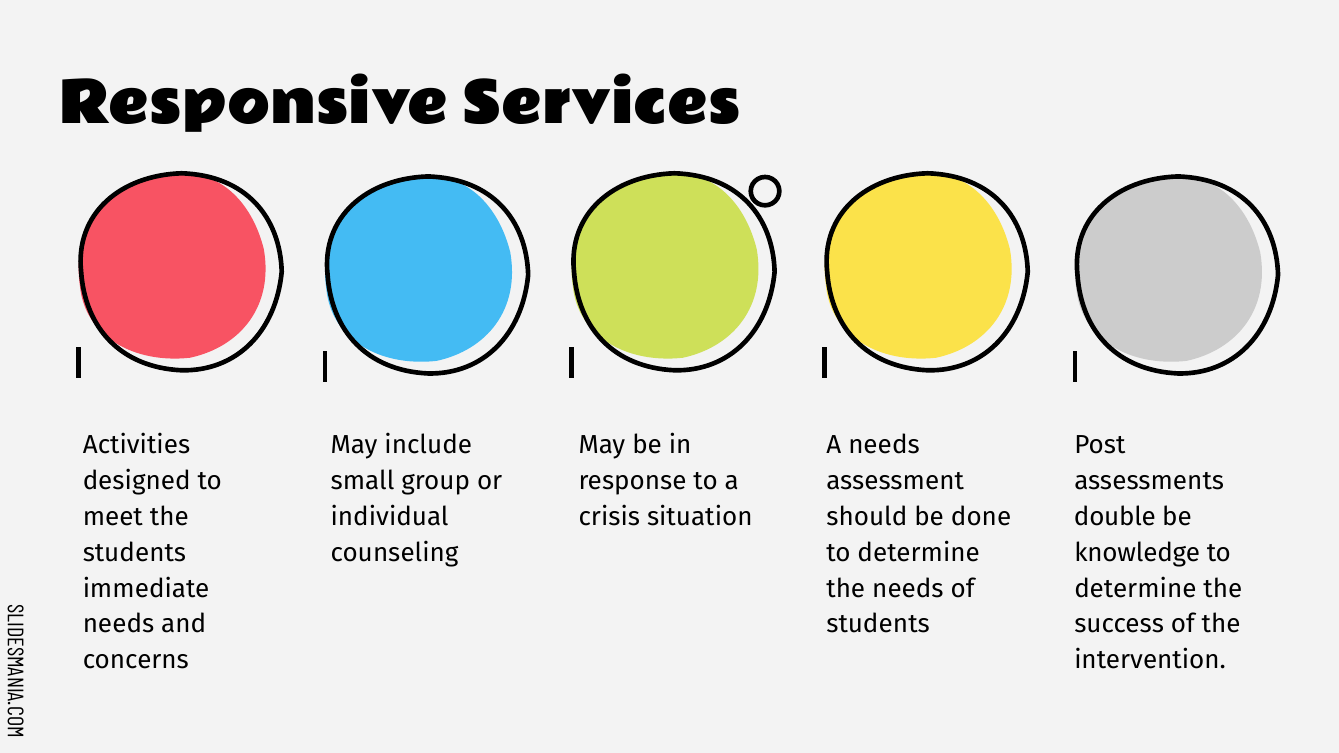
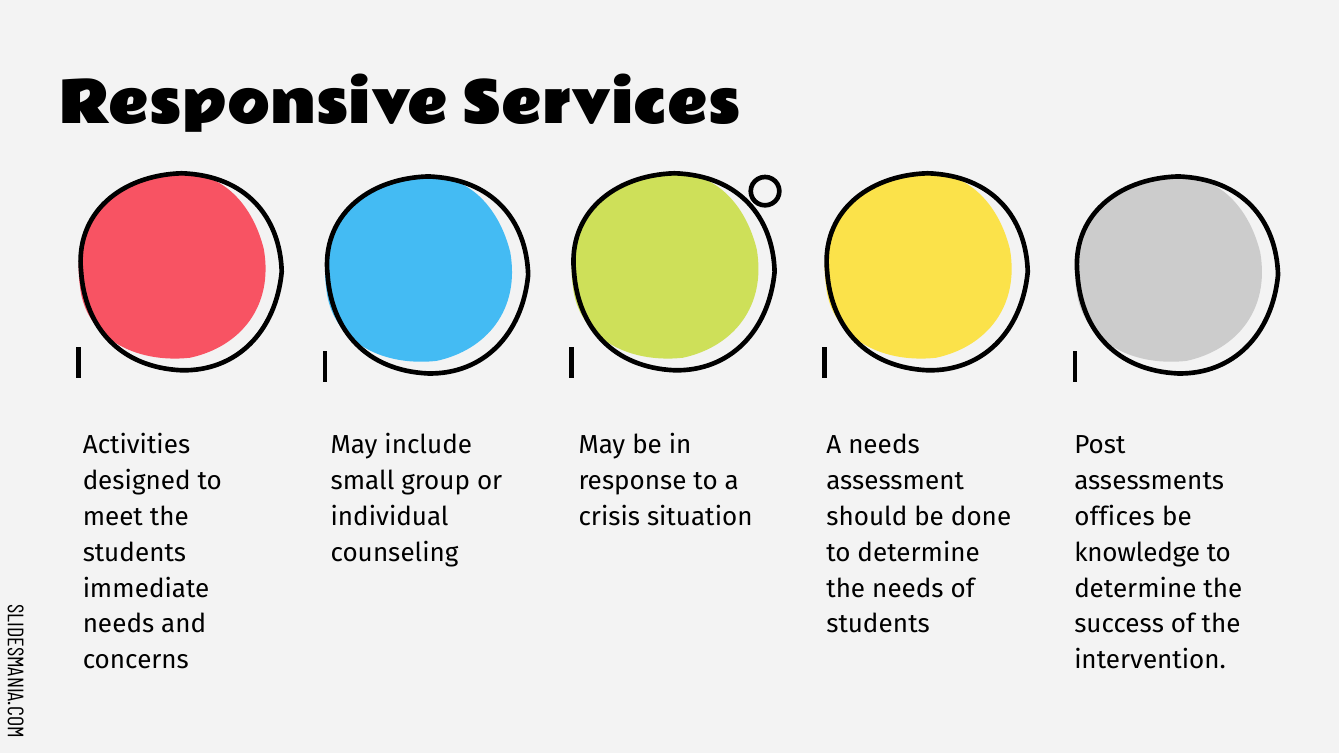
double: double -> offices
